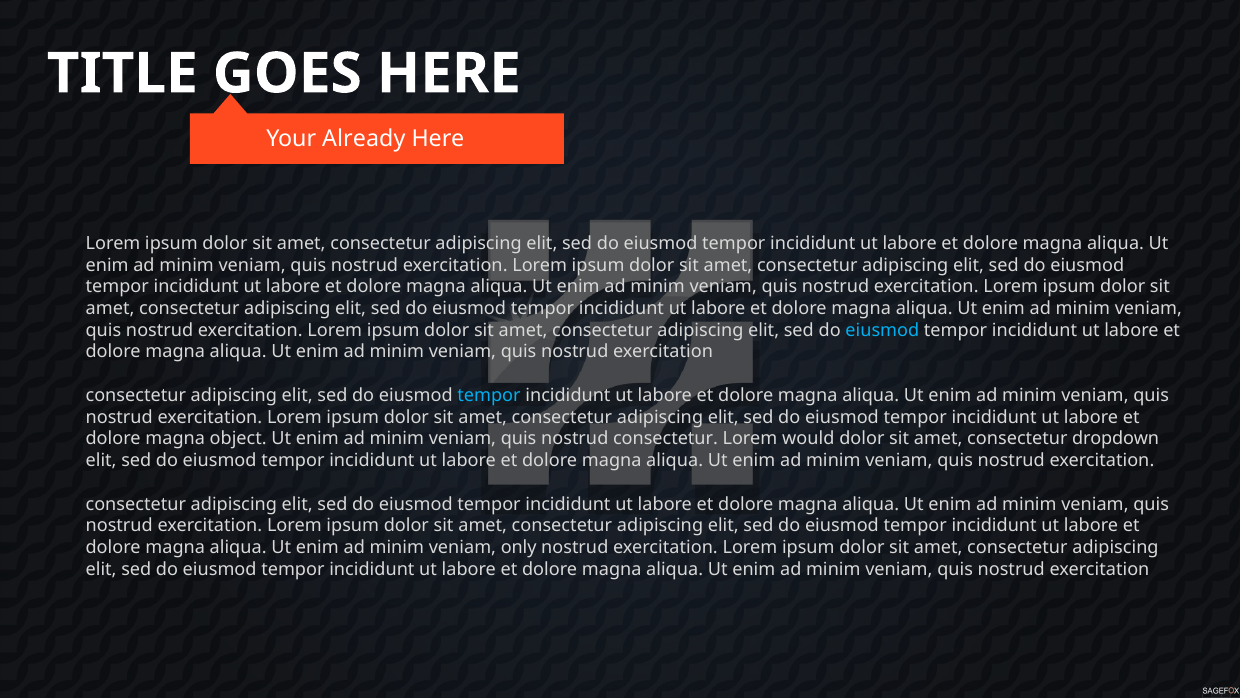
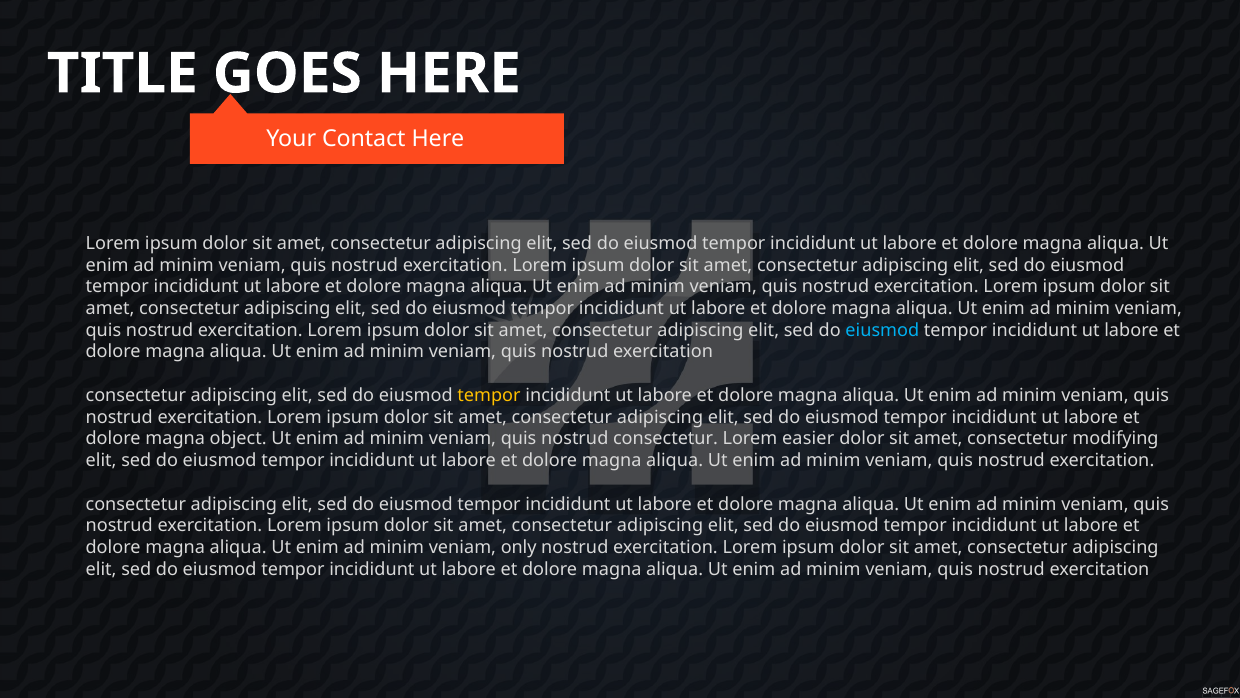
Already: Already -> Contact
tempor at (489, 395) colour: light blue -> yellow
would: would -> easier
dropdown: dropdown -> modifying
